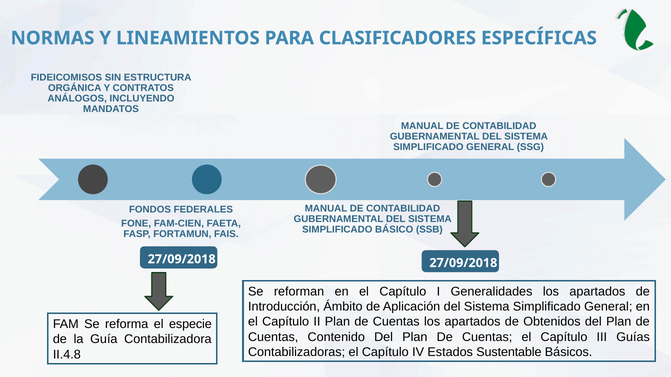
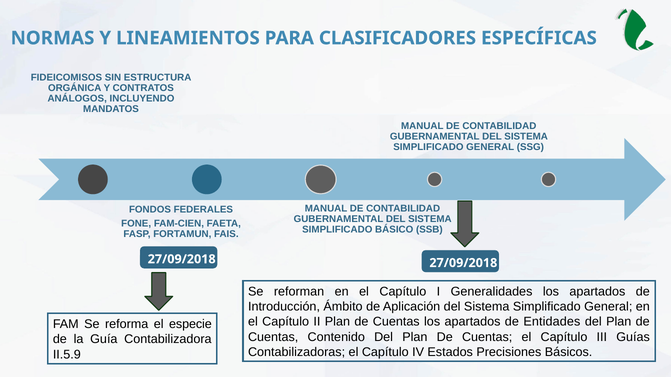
Obtenidos: Obtenidos -> Entidades
Sustentable: Sustentable -> Precisiones
II.4.8: II.4.8 -> II.5.9
